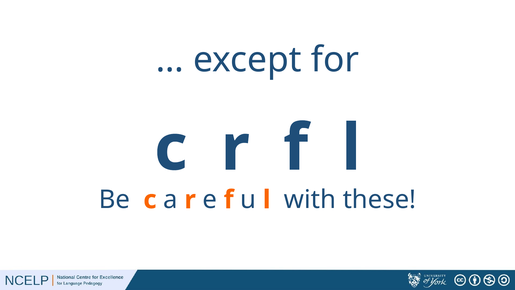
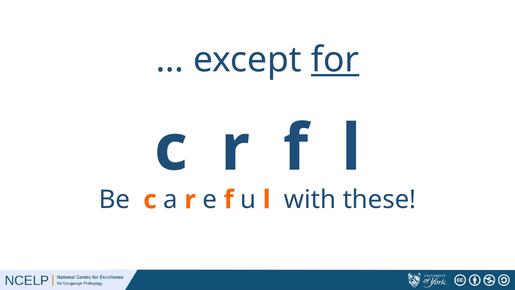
for underline: none -> present
